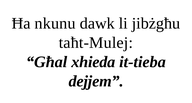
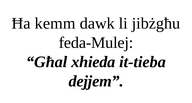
nkunu: nkunu -> kemm
taħt-Mulej: taħt-Mulej -> feda-Mulej
